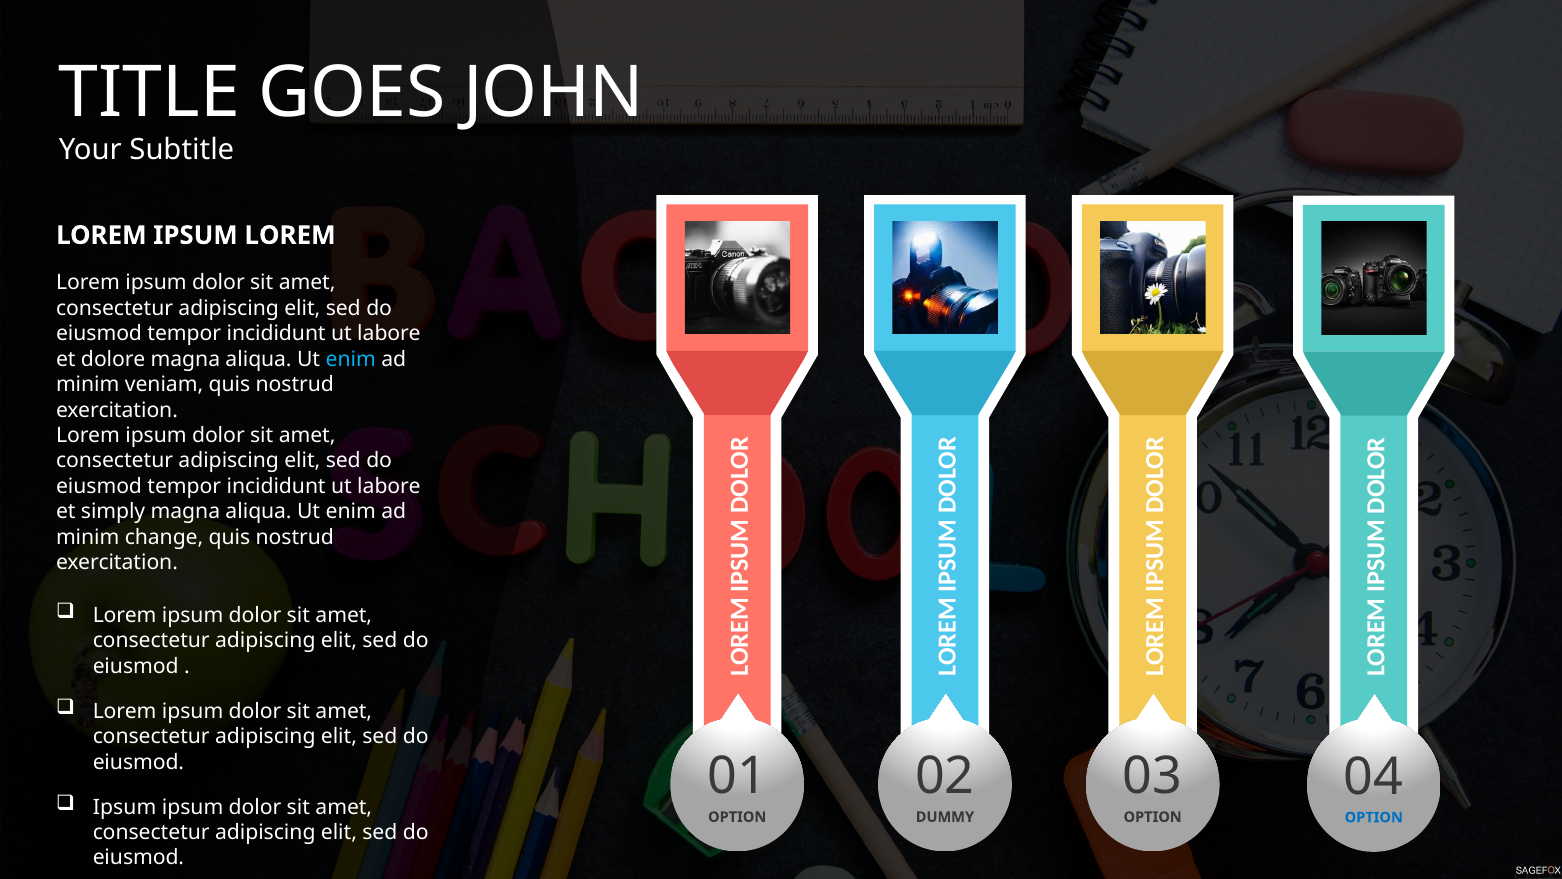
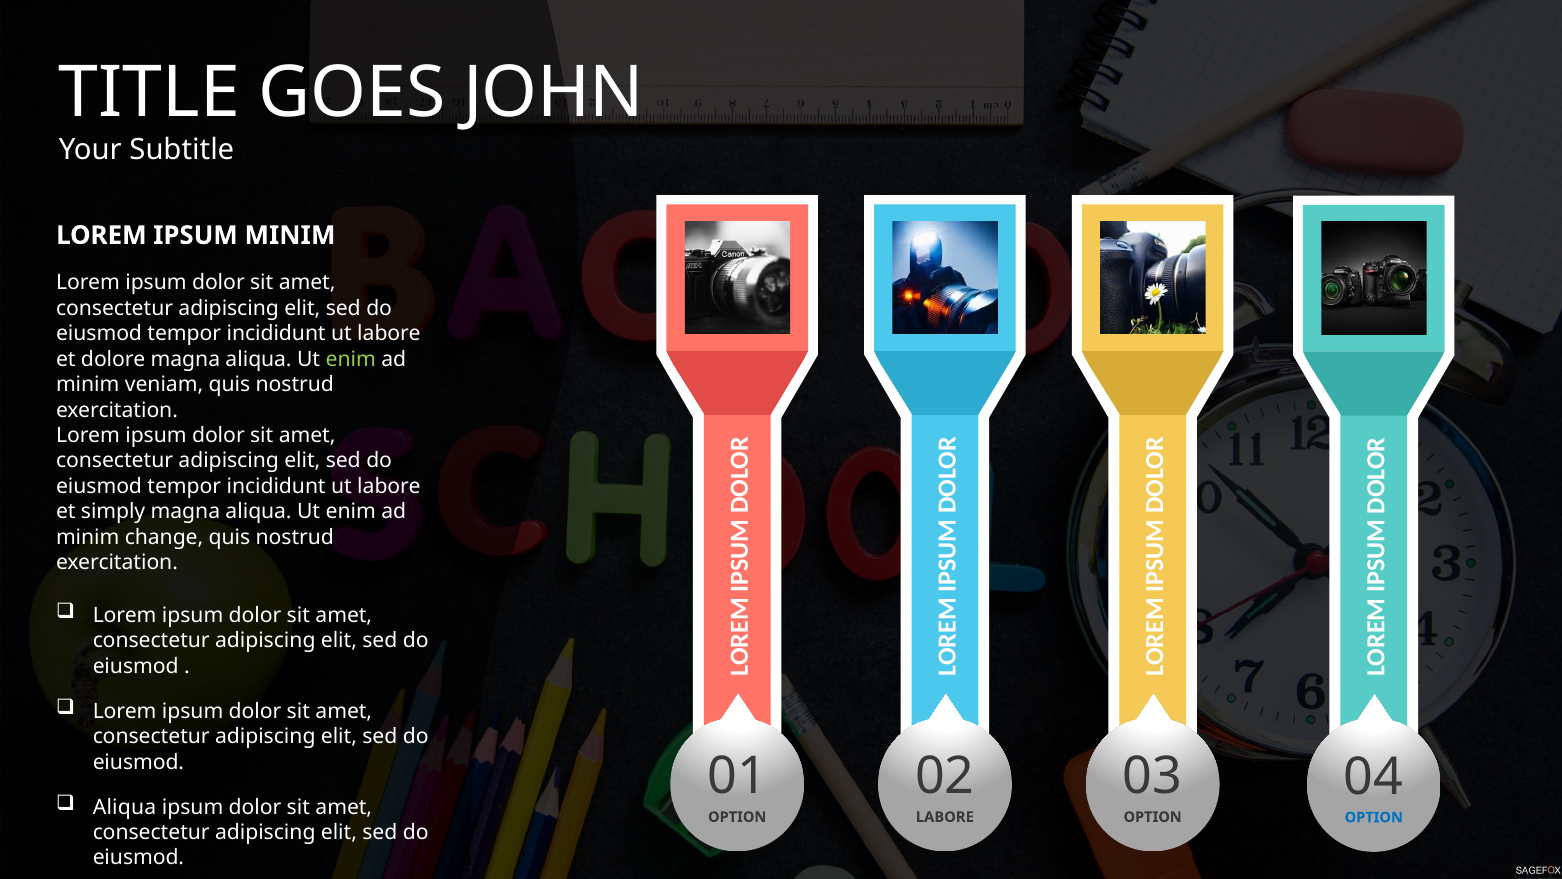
IPSUM LOREM: LOREM -> MINIM
enim at (351, 359) colour: light blue -> light green
Ipsum at (125, 807): Ipsum -> Aliqua
DUMMY at (945, 817): DUMMY -> LABORE
